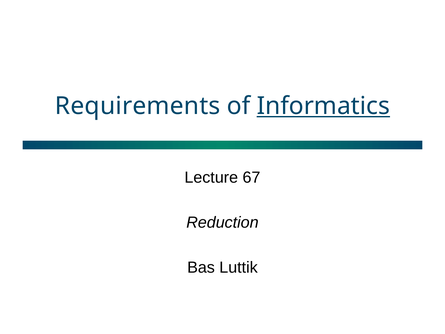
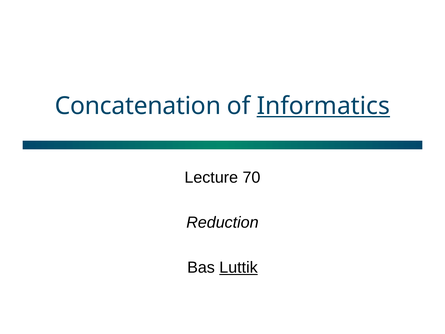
Requirements: Requirements -> Concatenation
67: 67 -> 70
Luttik underline: none -> present
